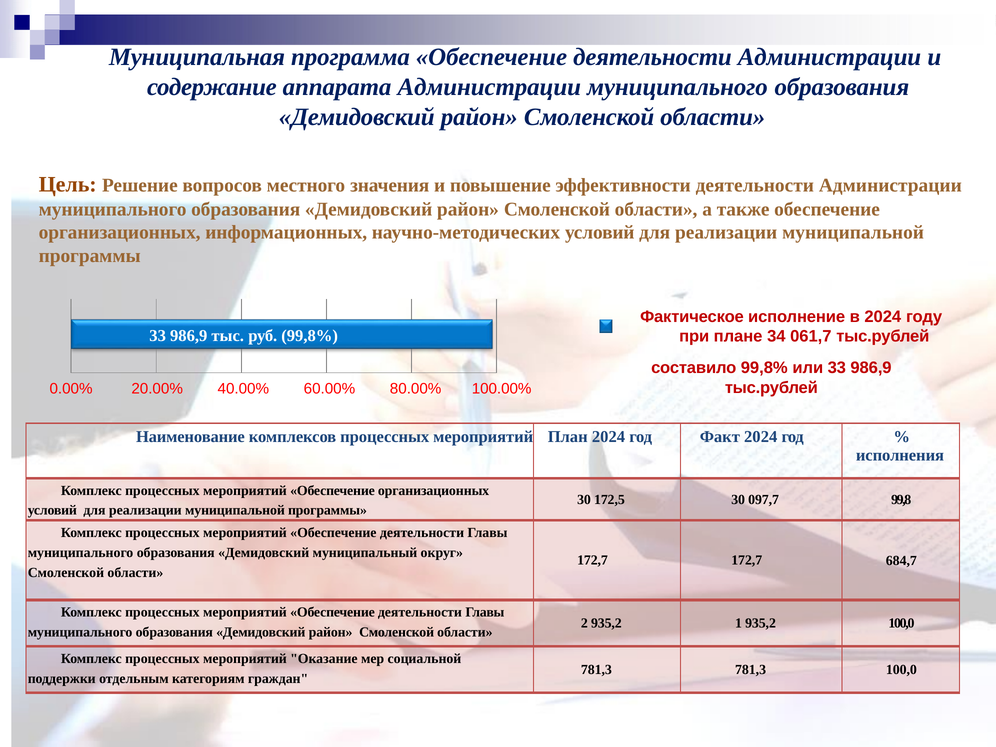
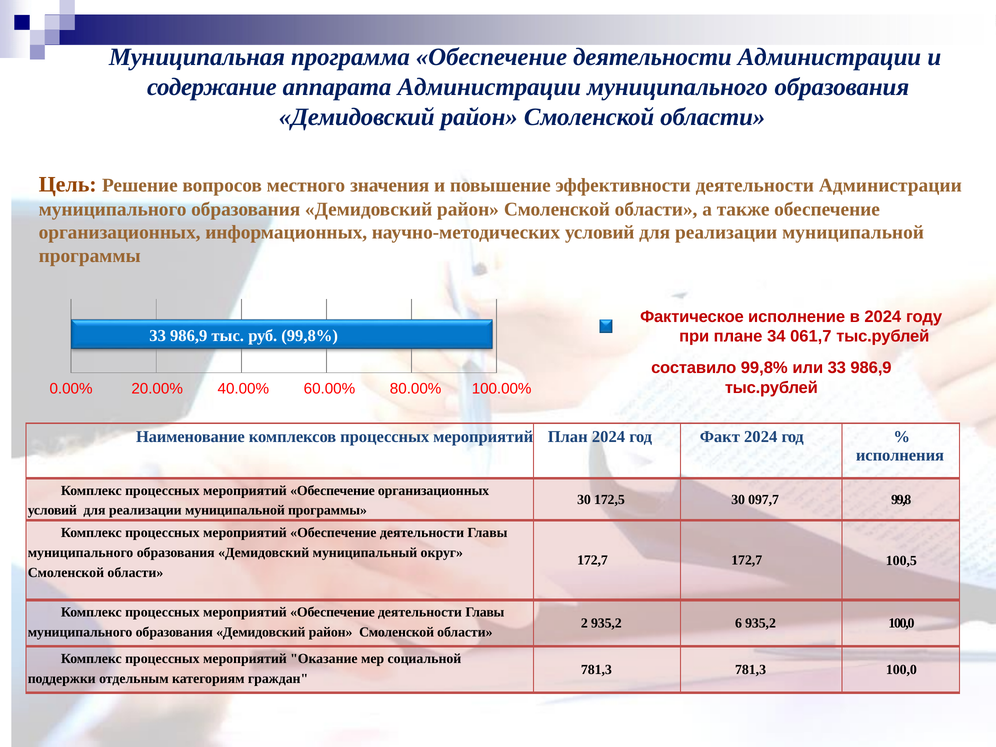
684,7: 684,7 -> 100,5
1: 1 -> 6
